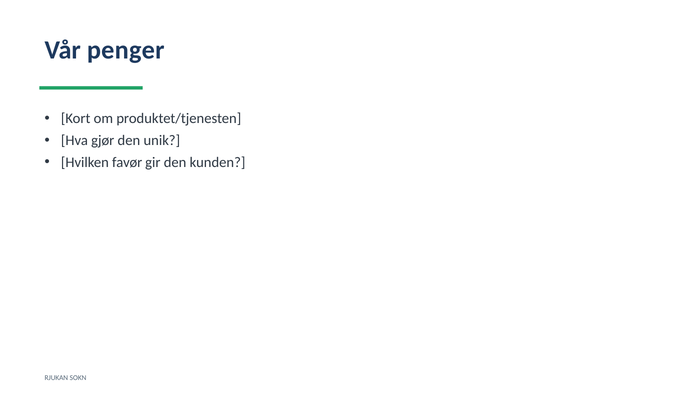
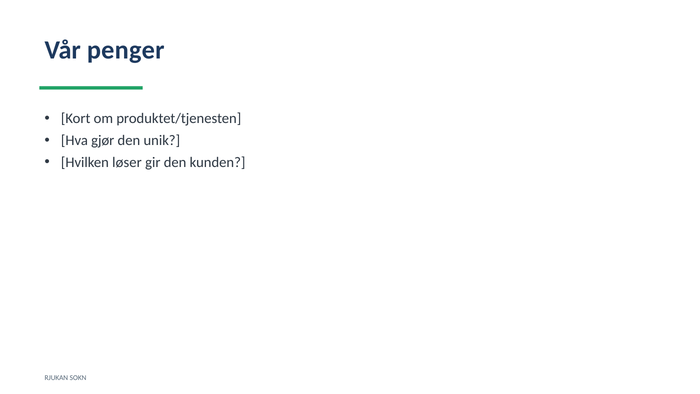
favør: favør -> løser
